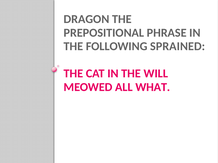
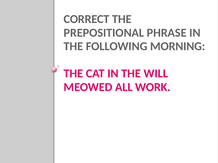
DRAGON: DRAGON -> CORRECT
SPRAINED: SPRAINED -> MORNING
WHAT: WHAT -> WORK
